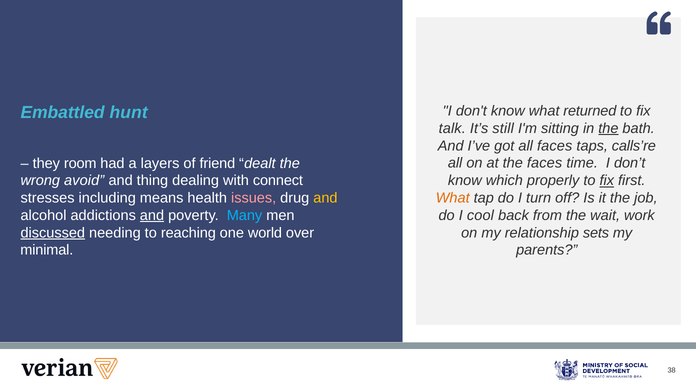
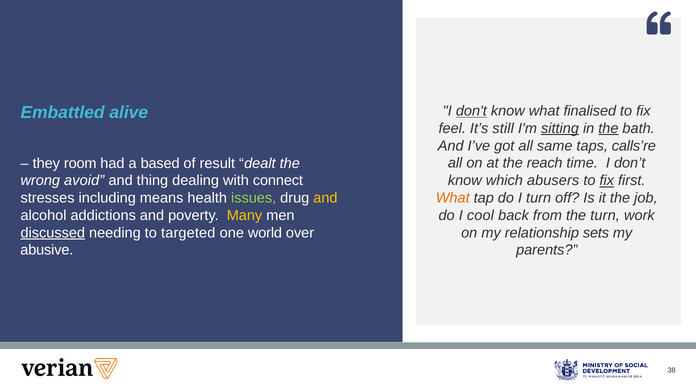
don't underline: none -> present
returned: returned -> finalised
hunt: hunt -> alive
talk: talk -> feel
sitting underline: none -> present
all faces: faces -> same
the faces: faces -> reach
layers: layers -> based
friend: friend -> result
properly: properly -> abusers
issues colour: pink -> light green
and at (152, 216) underline: present -> none
Many colour: light blue -> yellow
the wait: wait -> turn
reaching: reaching -> targeted
minimal: minimal -> abusive
